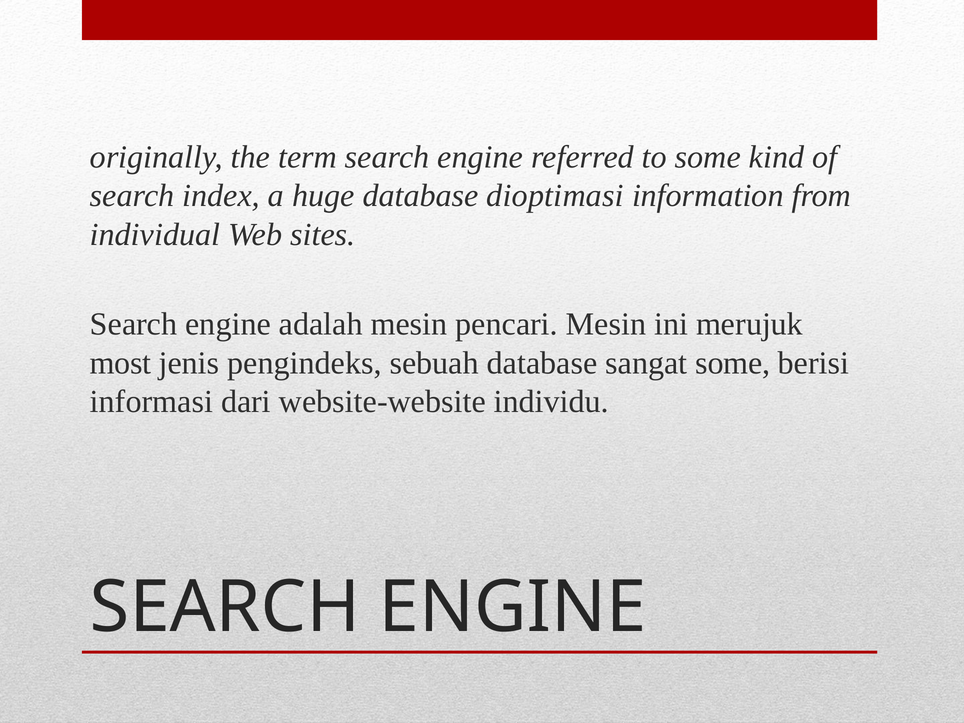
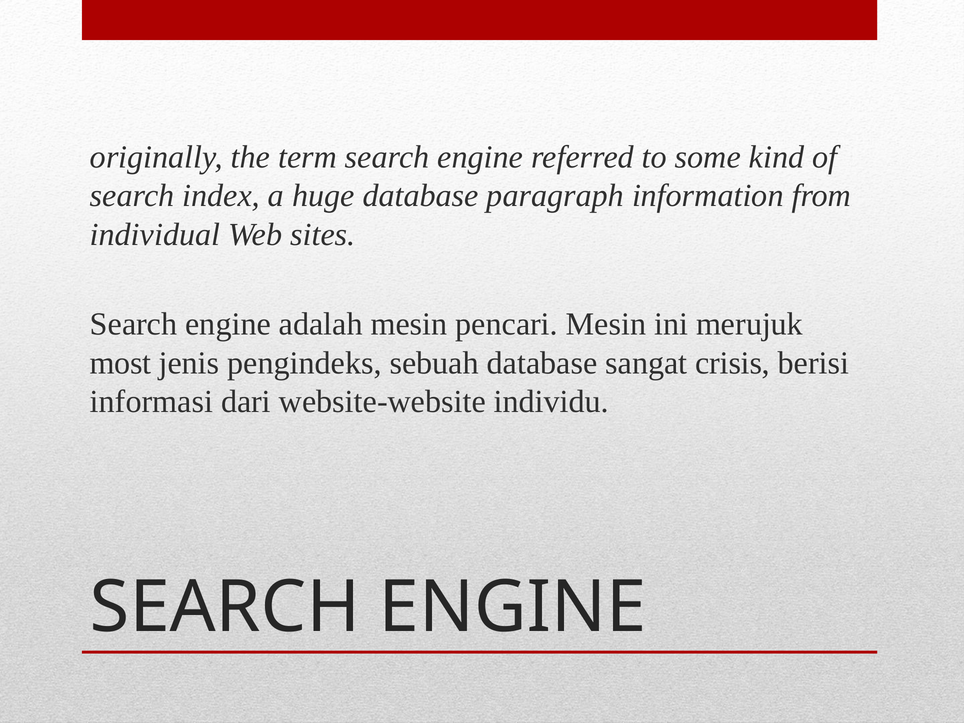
dioptimasi: dioptimasi -> paragraph
sangat some: some -> crisis
